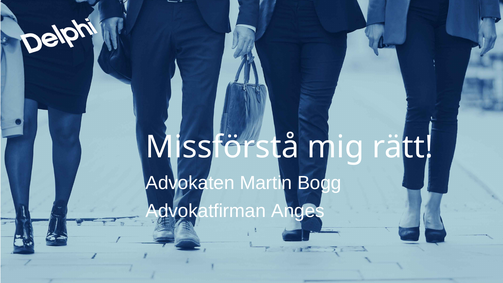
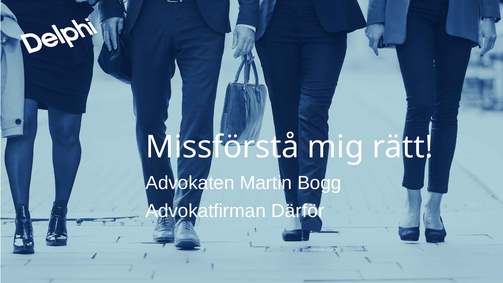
Anges: Anges -> Därför
